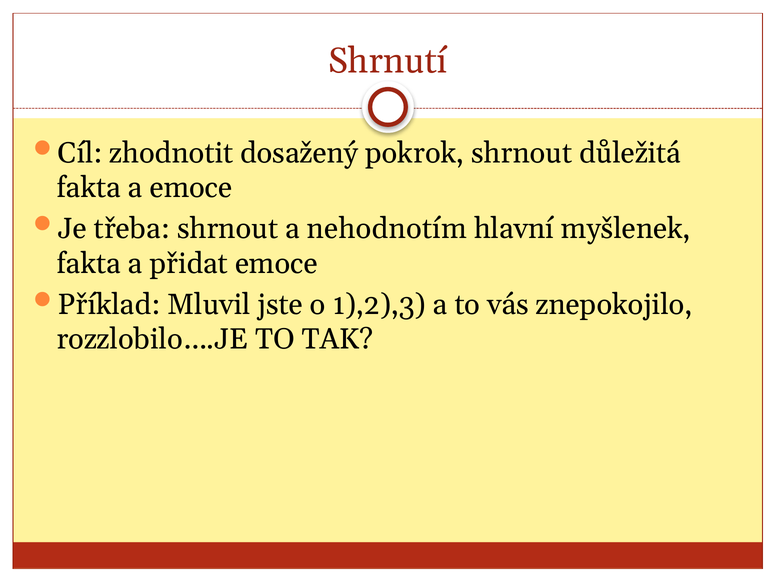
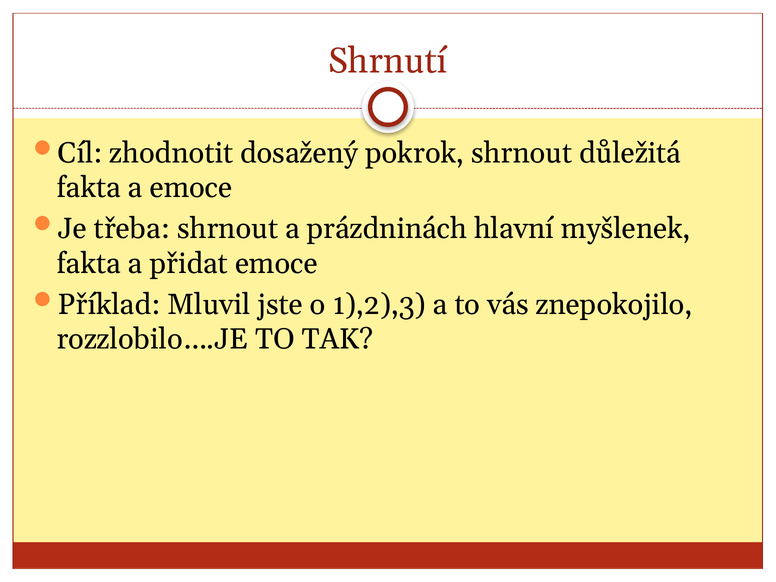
nehodnotím: nehodnotím -> prázdninách
